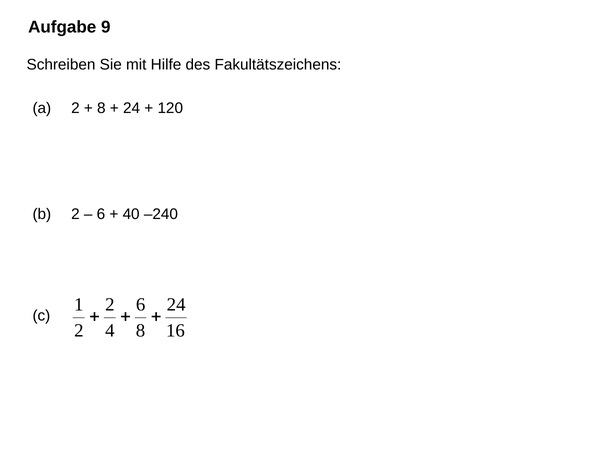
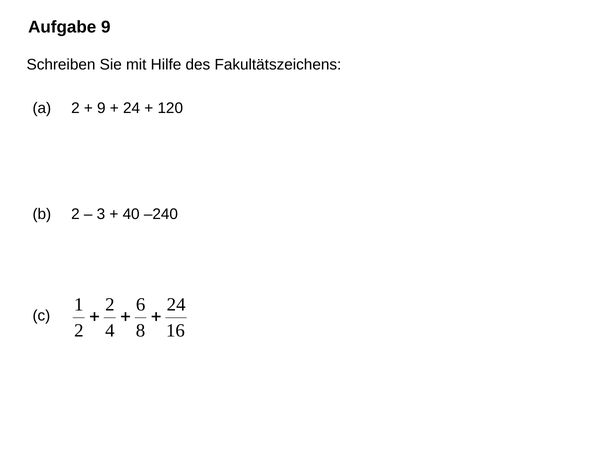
8 at (101, 108): 8 -> 9
6 at (101, 214): 6 -> 3
